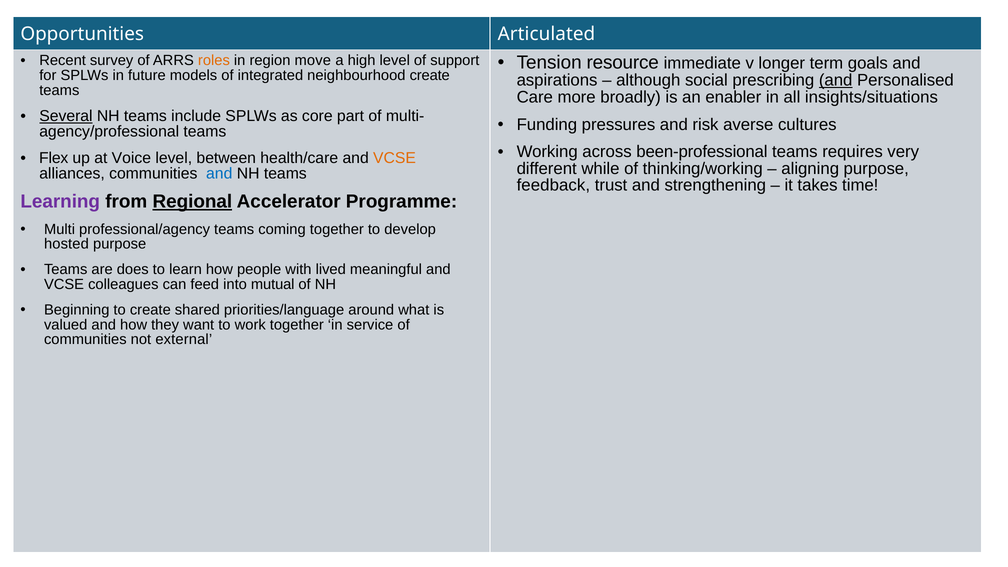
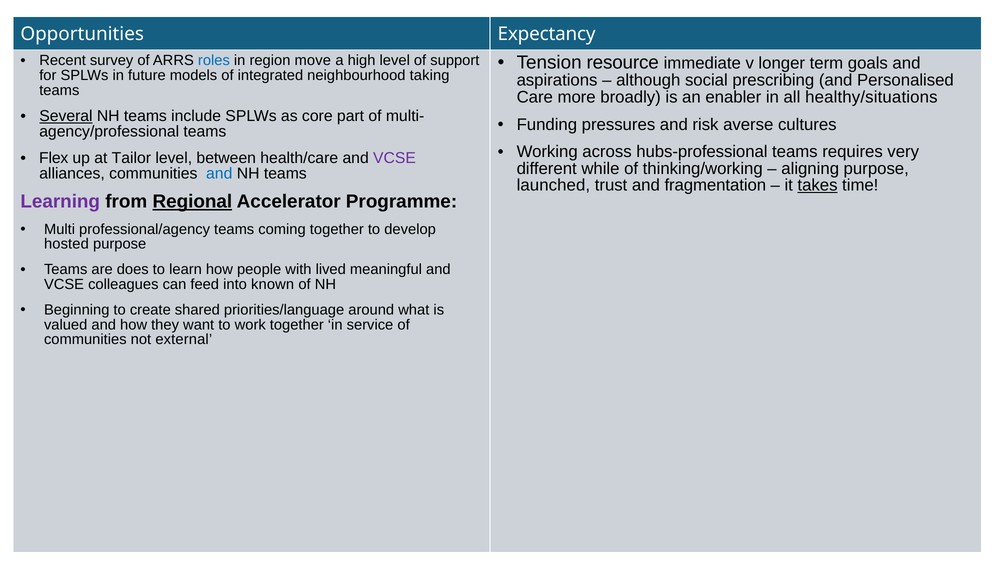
Articulated: Articulated -> Expectancy
roles colour: orange -> blue
create at (430, 75): create -> taking
and at (836, 80) underline: present -> none
insights/situations: insights/situations -> healthy/situations
been-professional: been-professional -> hubs-professional
Voice: Voice -> Tailor
VCSE at (395, 158) colour: orange -> purple
feedback: feedback -> launched
strengthening: strengthening -> fragmentation
takes underline: none -> present
mutual: mutual -> known
